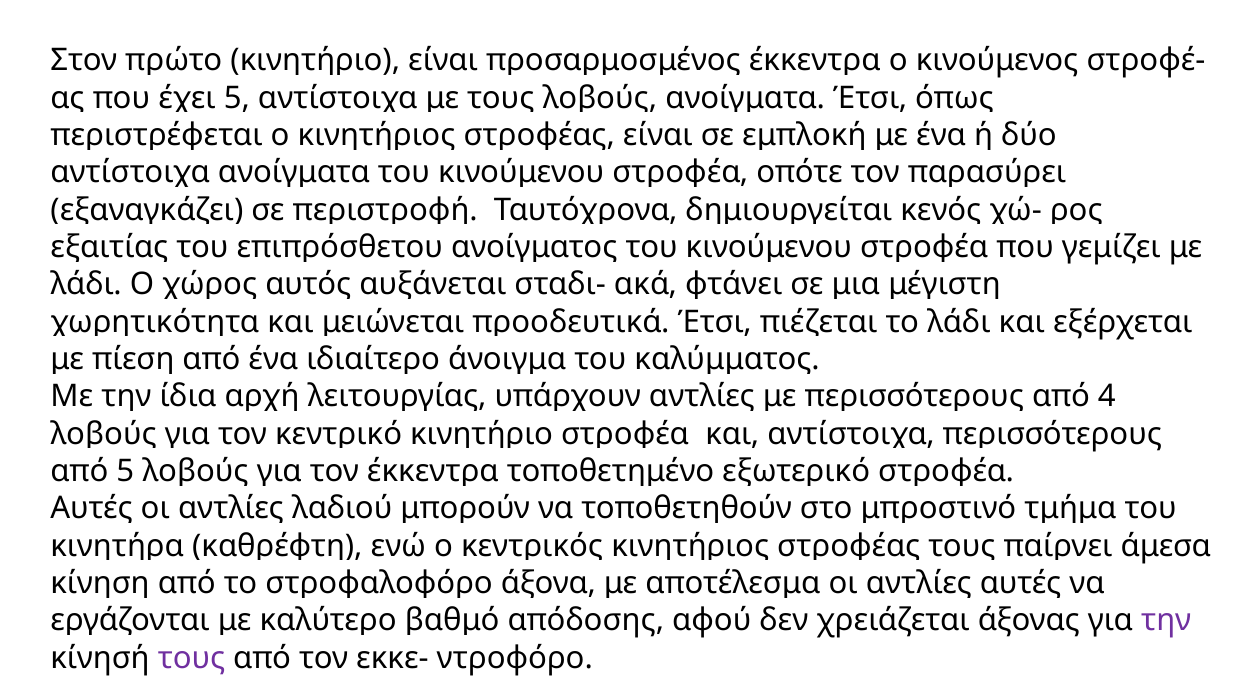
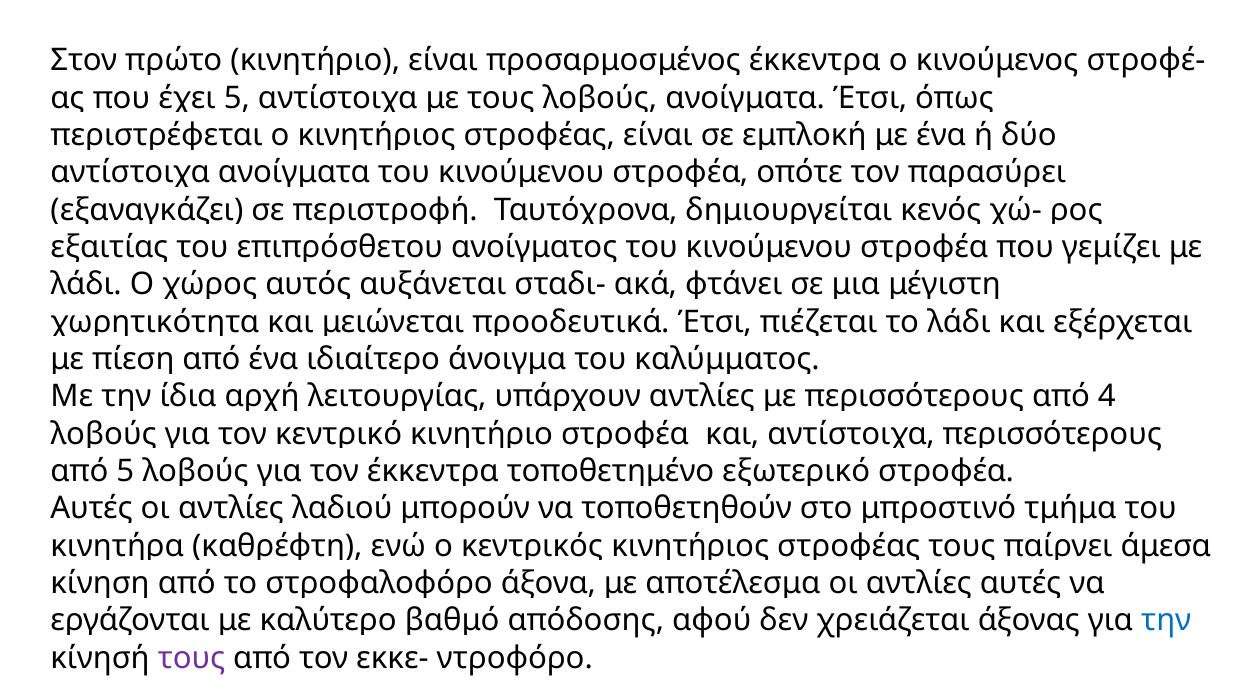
την at (1166, 621) colour: purple -> blue
